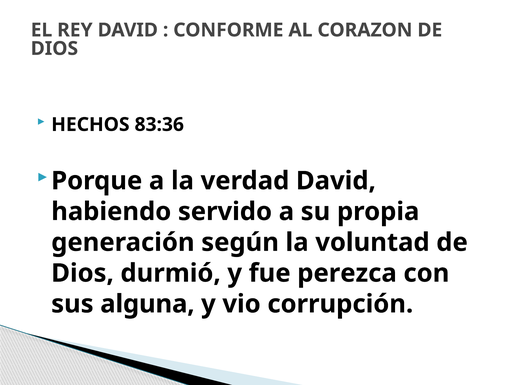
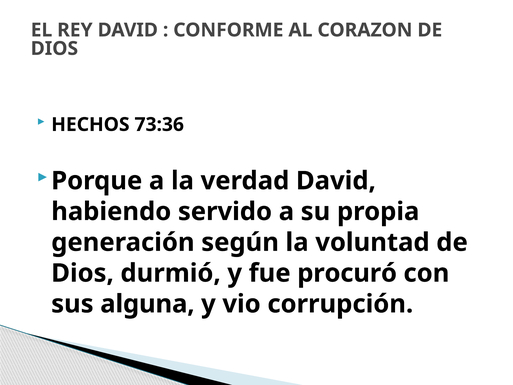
83:36: 83:36 -> 73:36
perezca: perezca -> procuró
